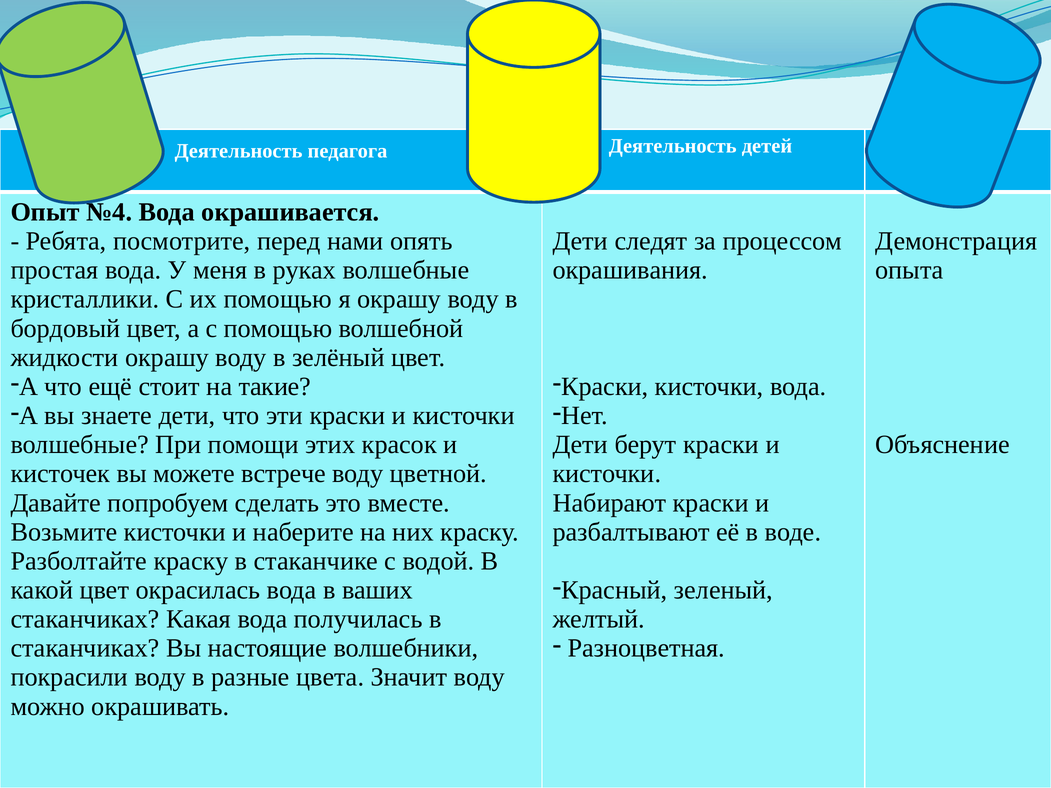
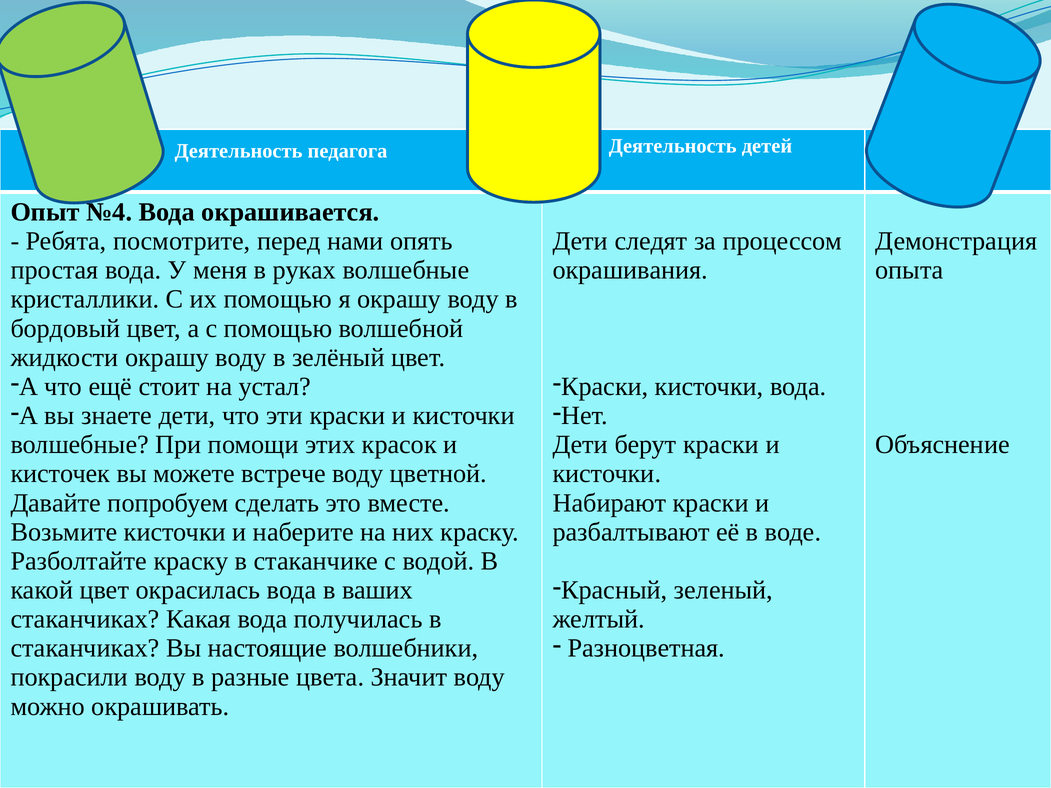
такие: такие -> устал
